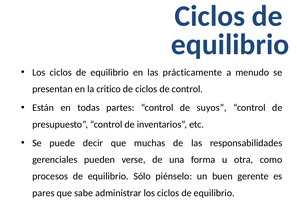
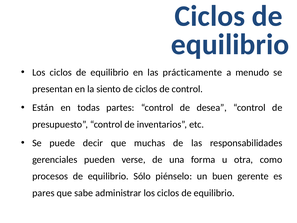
critico: critico -> siento
suyos: suyos -> desea
